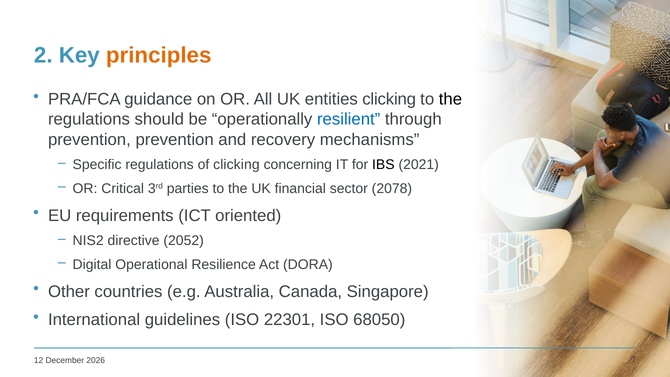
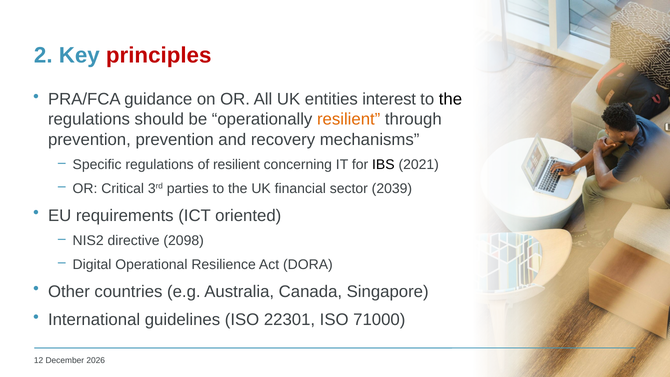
principles colour: orange -> red
entities clicking: clicking -> interest
resilient at (349, 119) colour: blue -> orange
of clicking: clicking -> resilient
2078: 2078 -> 2039
2052: 2052 -> 2098
68050: 68050 -> 71000
